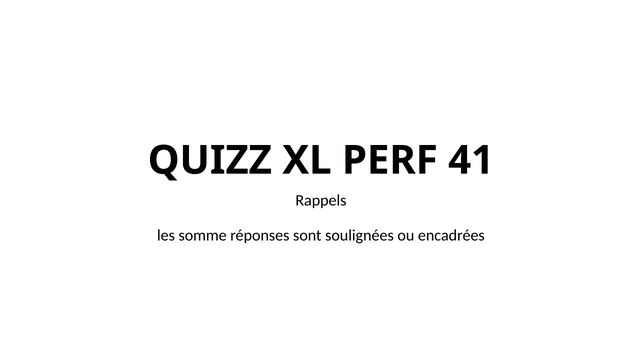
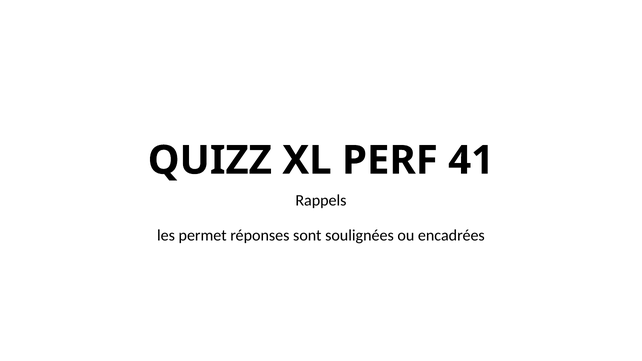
somme: somme -> permet
